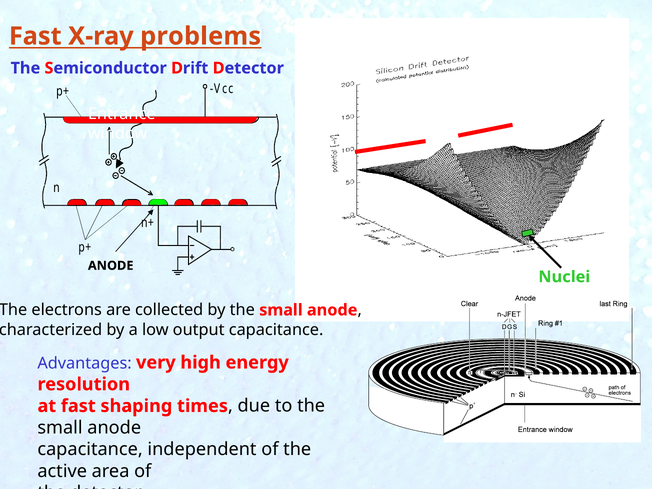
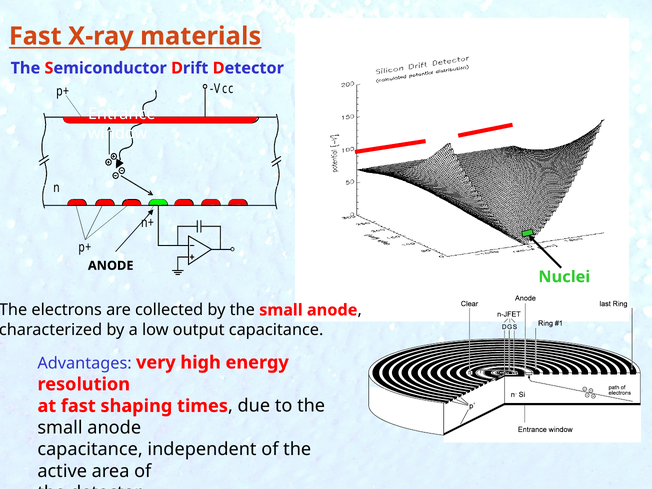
problems: problems -> materials
